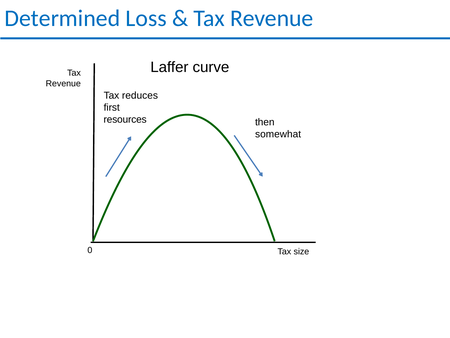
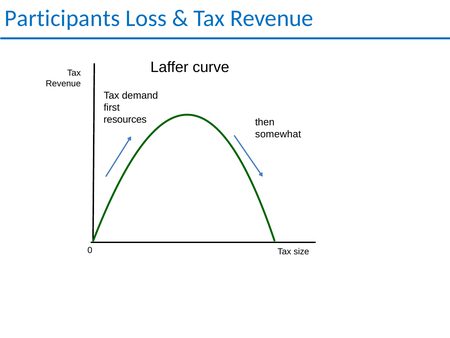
Determined: Determined -> Participants
reduces: reduces -> demand
